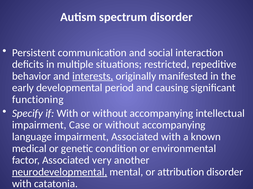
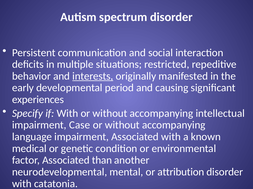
functioning: functioning -> experiences
very: very -> than
neurodevelopmental underline: present -> none
